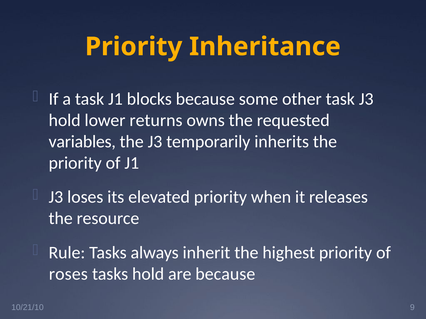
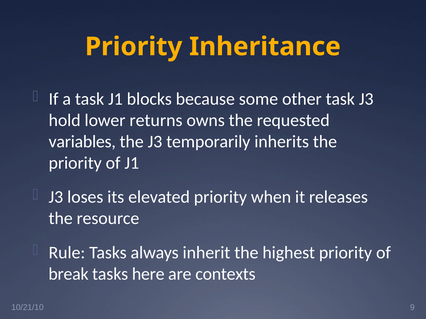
roses: roses -> break
tasks hold: hold -> here
are because: because -> contexts
